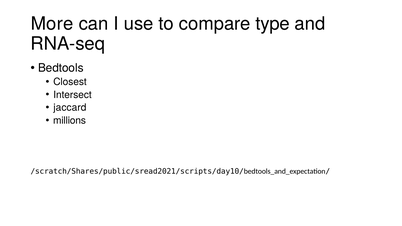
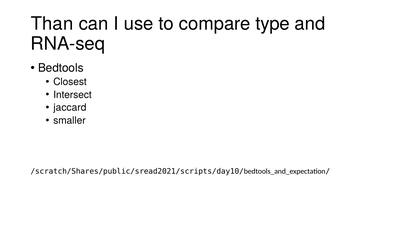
More: More -> Than
millions: millions -> smaller
